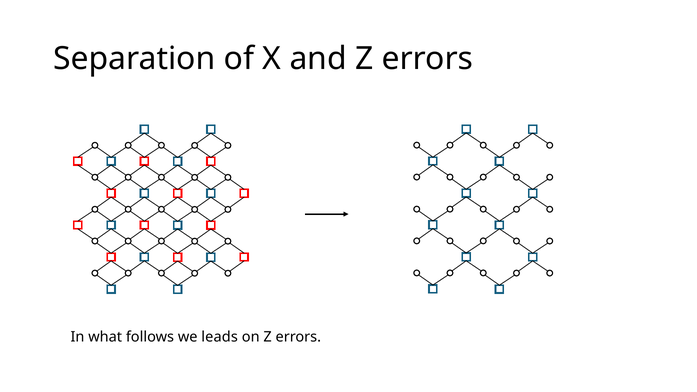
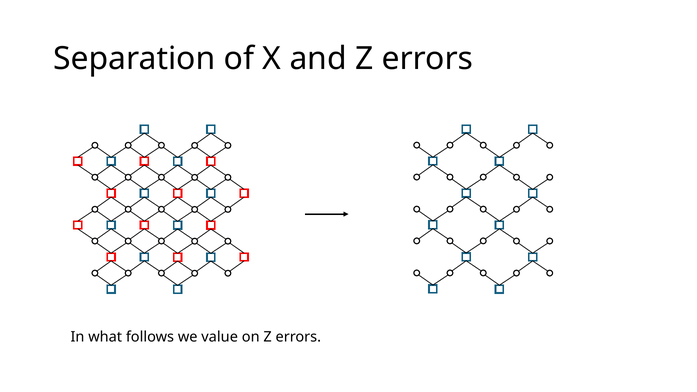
leads: leads -> value
